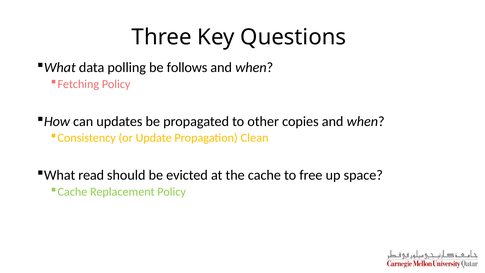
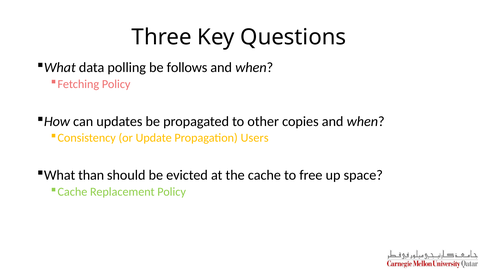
Clean: Clean -> Users
read: read -> than
